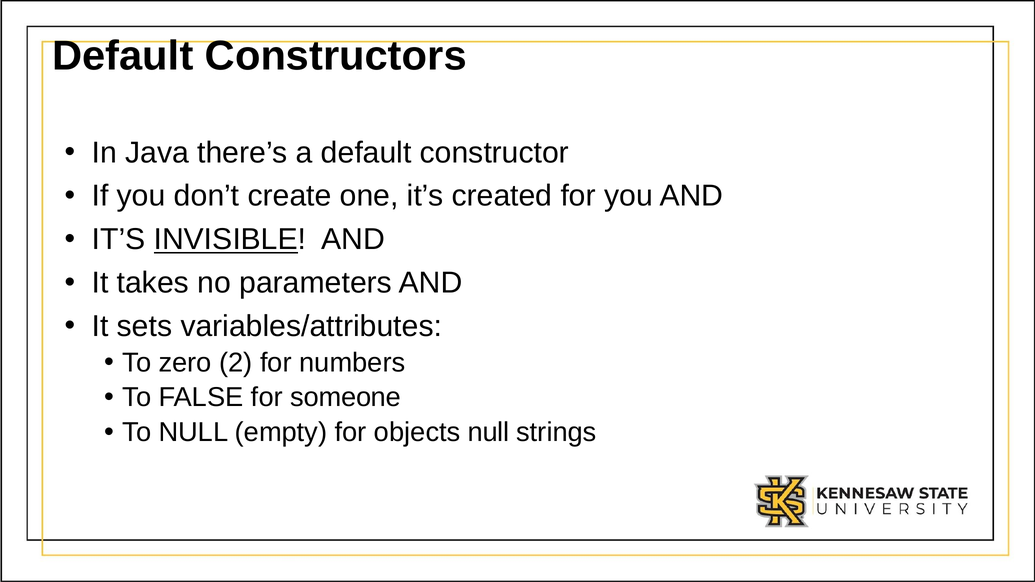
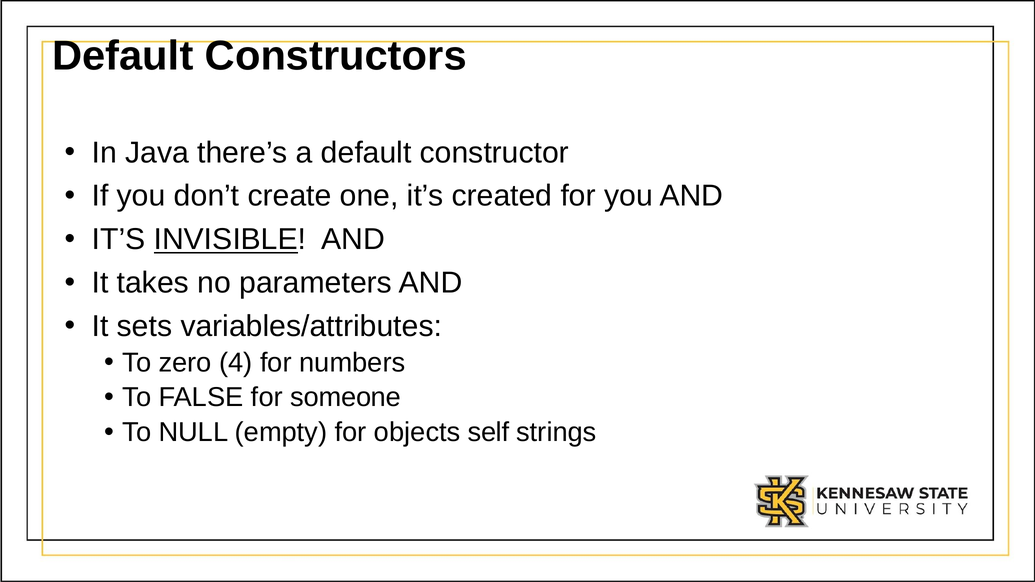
2: 2 -> 4
objects null: null -> self
